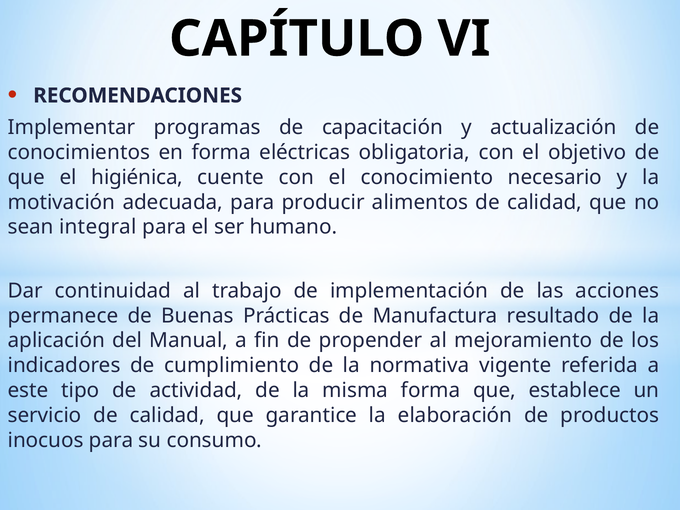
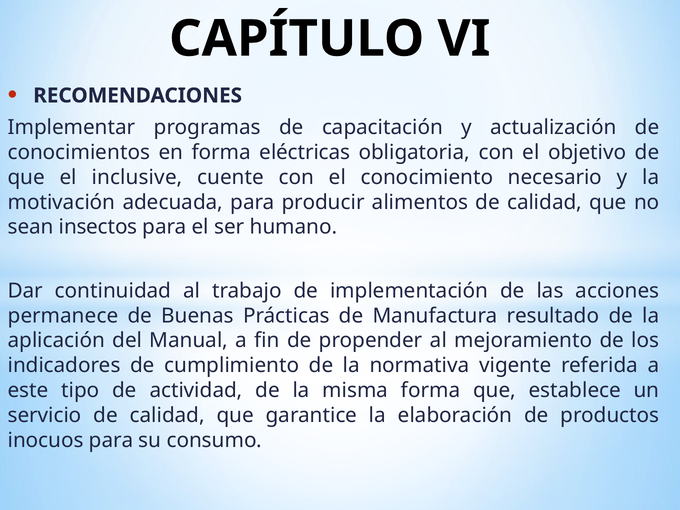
higiénica: higiénica -> inclusive
integral: integral -> insectos
